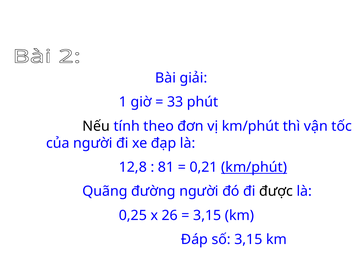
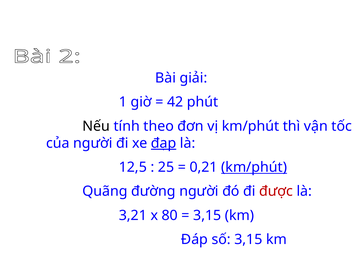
33: 33 -> 42
đạp underline: none -> present
12,8: 12,8 -> 12,5
81: 81 -> 25
được colour: black -> red
0,25: 0,25 -> 3,21
26: 26 -> 80
